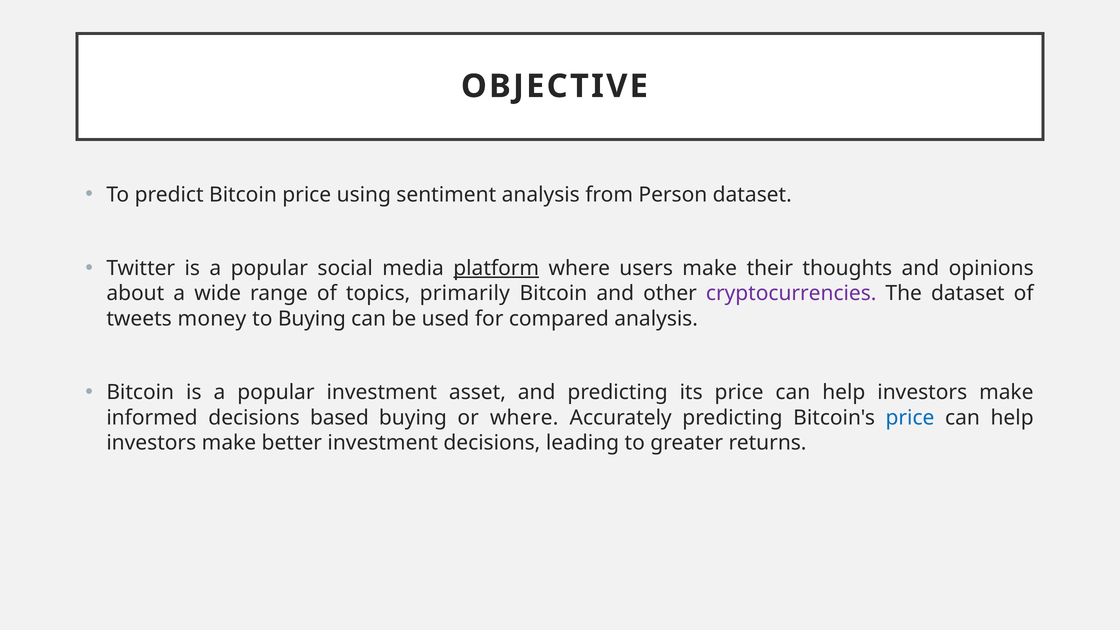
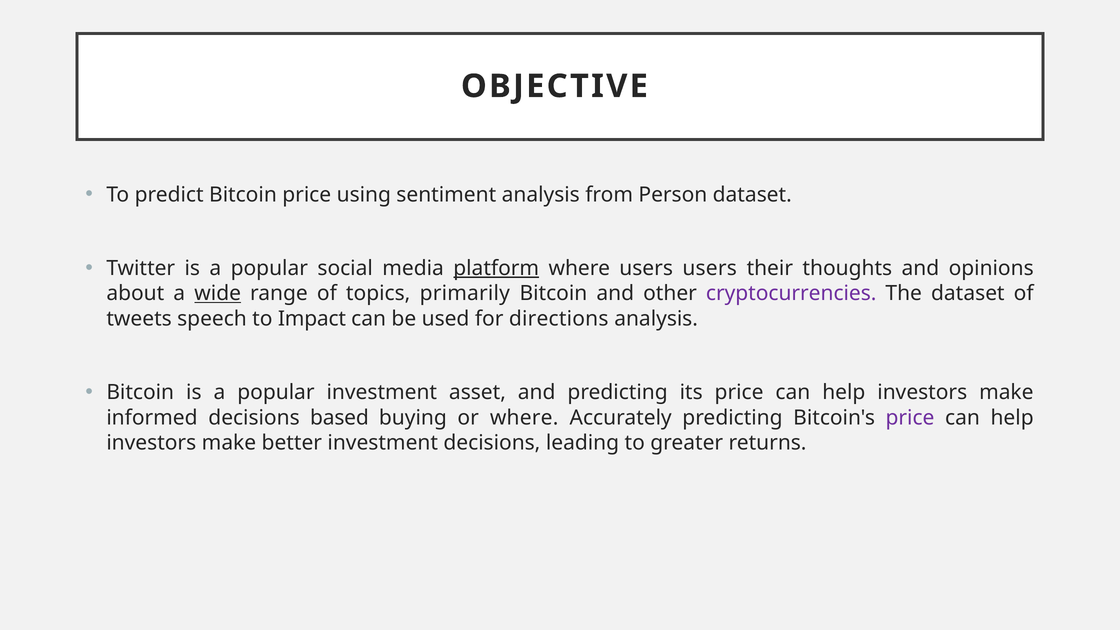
users make: make -> users
wide underline: none -> present
money: money -> speech
to Buying: Buying -> Impact
compared: compared -> directions
price at (910, 418) colour: blue -> purple
